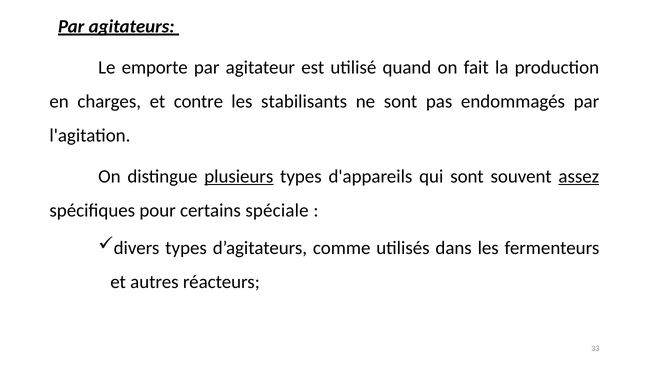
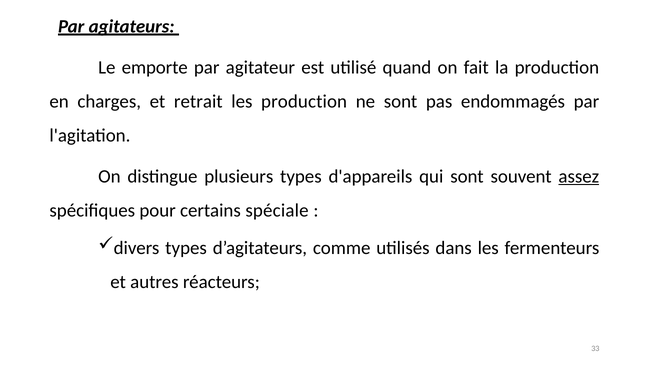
contre: contre -> retrait
les stabilisants: stabilisants -> production
plusieurs underline: present -> none
